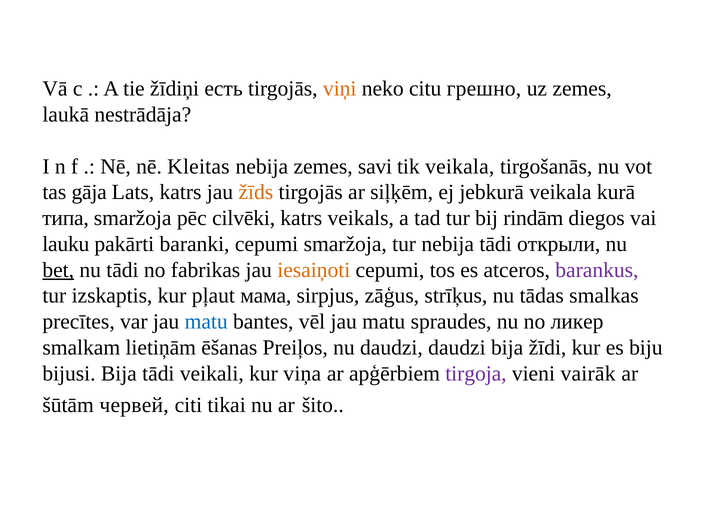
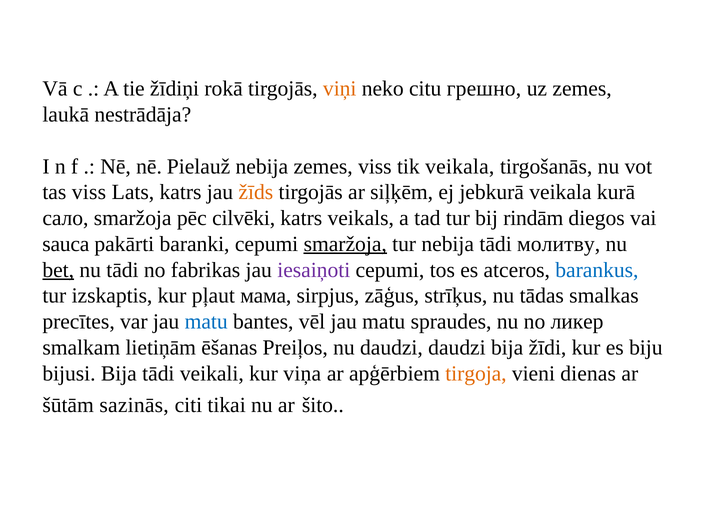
есть: есть -> rokā
Kleitas: Kleitas -> Pielauž
zemes savi: savi -> viss
tas gāja: gāja -> viss
типа: типа -> сало
lauku: lauku -> sauca
smaržoja at (345, 244) underline: none -> present
открыли: открыли -> молитву
iesaiņoti colour: orange -> purple
barankus colour: purple -> blue
tirgoja colour: purple -> orange
vairāk: vairāk -> dienas
червей: червей -> sazinās
